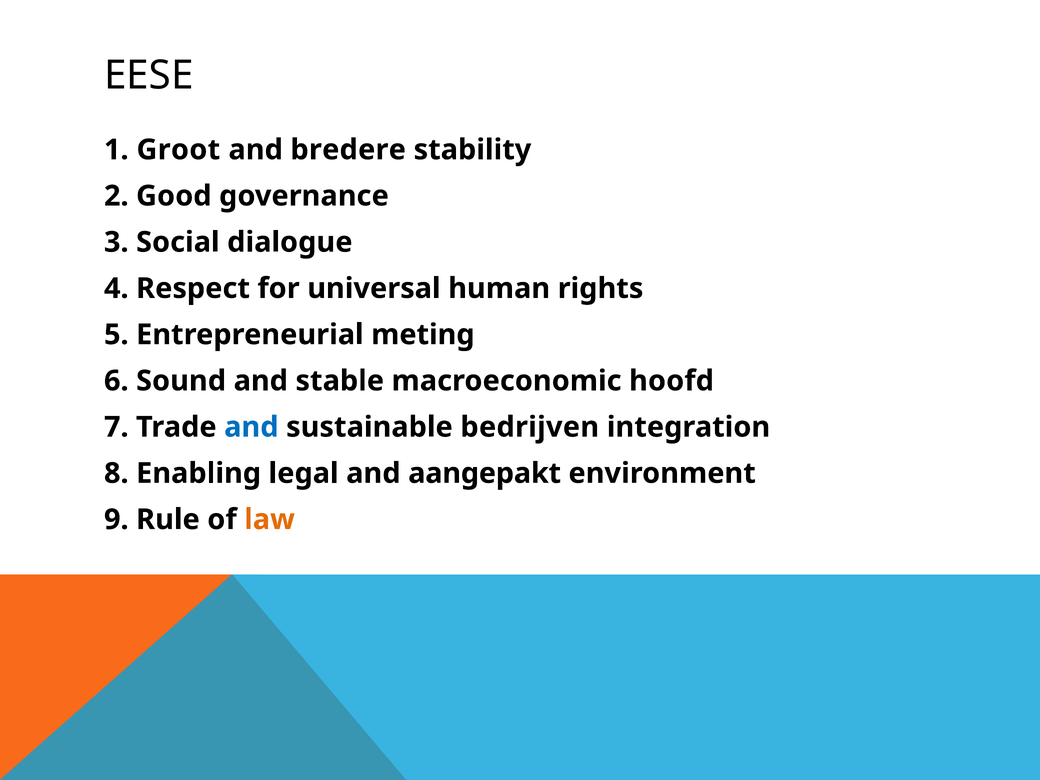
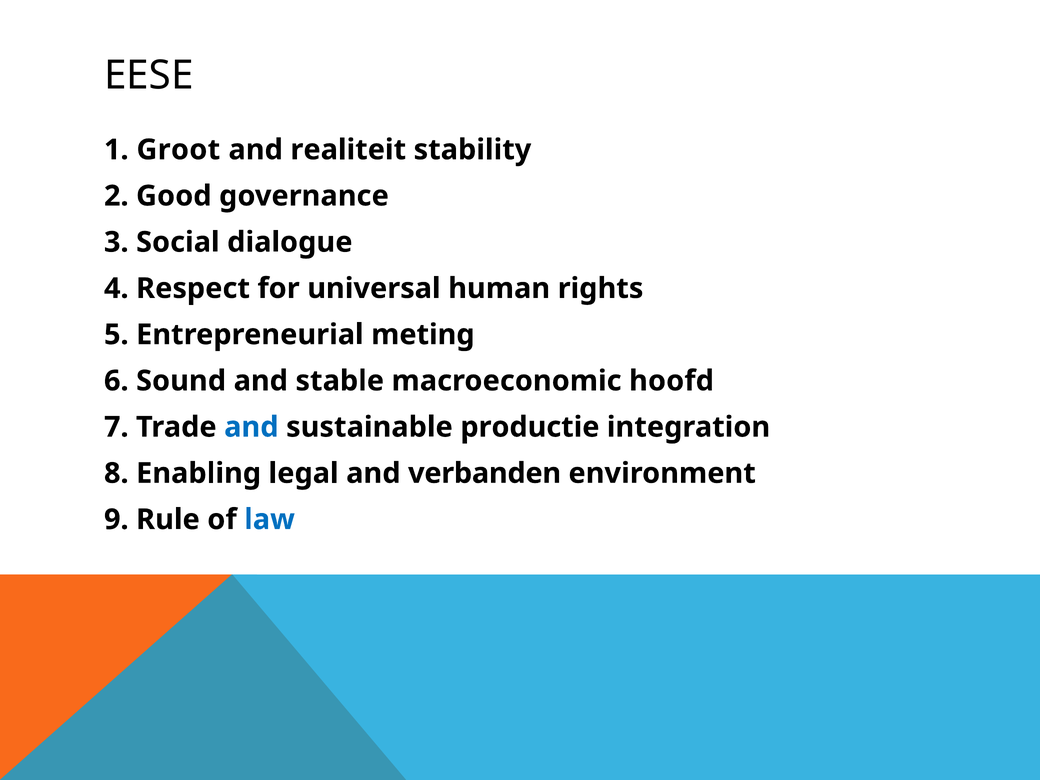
bredere: bredere -> realiteit
bedrijven: bedrijven -> productie
aangepakt: aangepakt -> verbanden
law colour: orange -> blue
